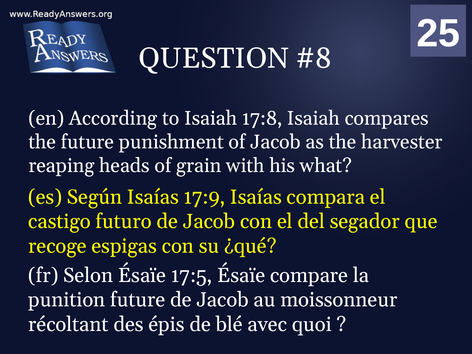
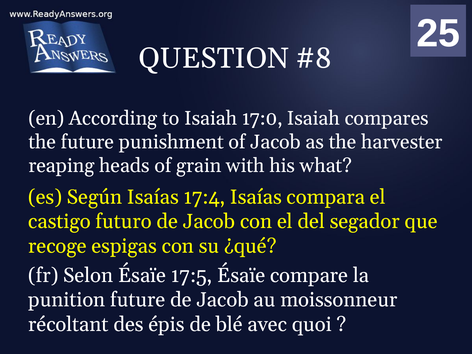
17:8: 17:8 -> 17:0
17:9: 17:9 -> 17:4
